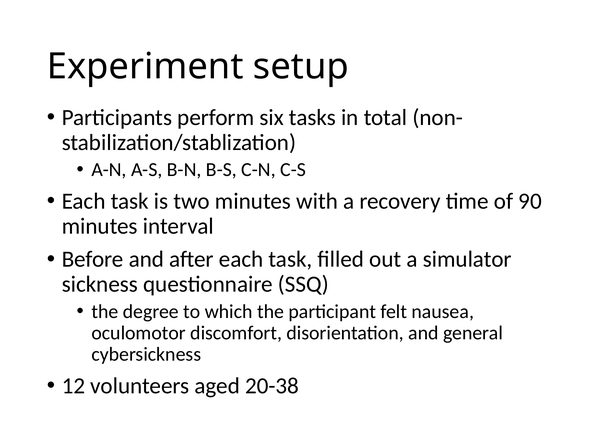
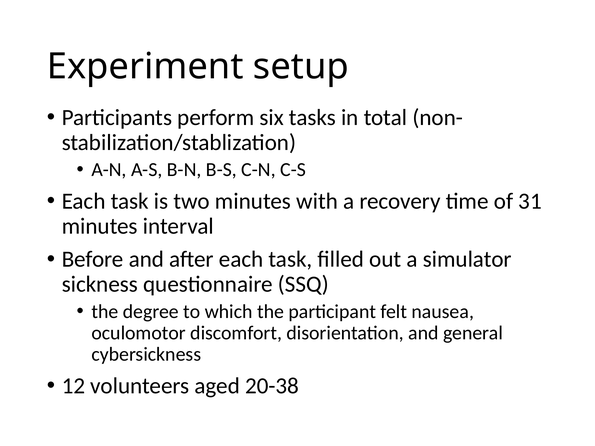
90: 90 -> 31
